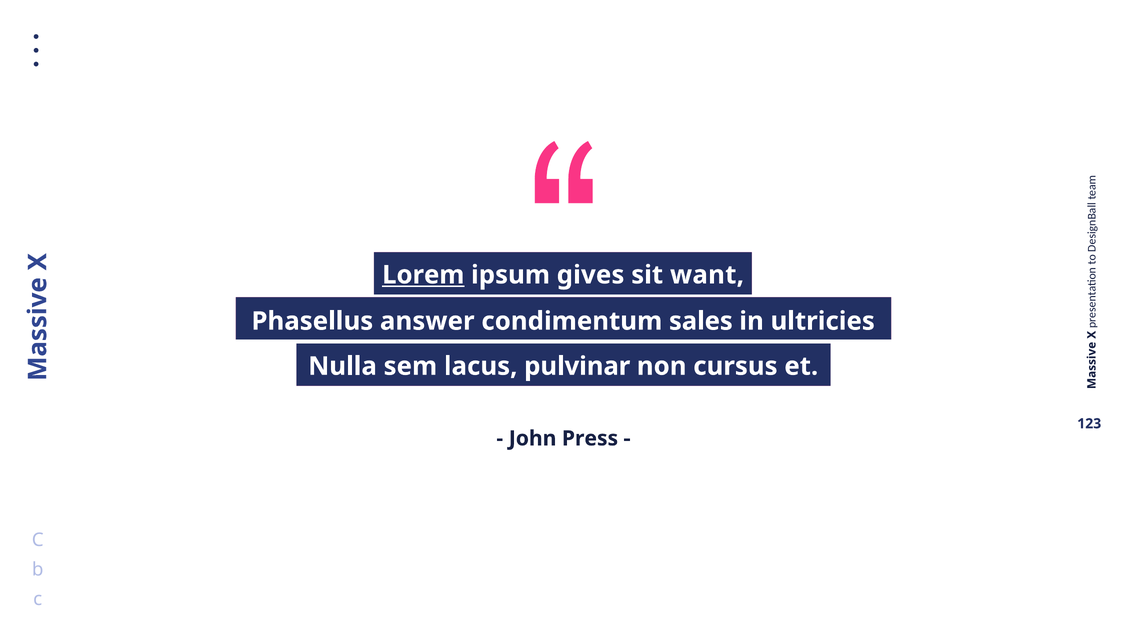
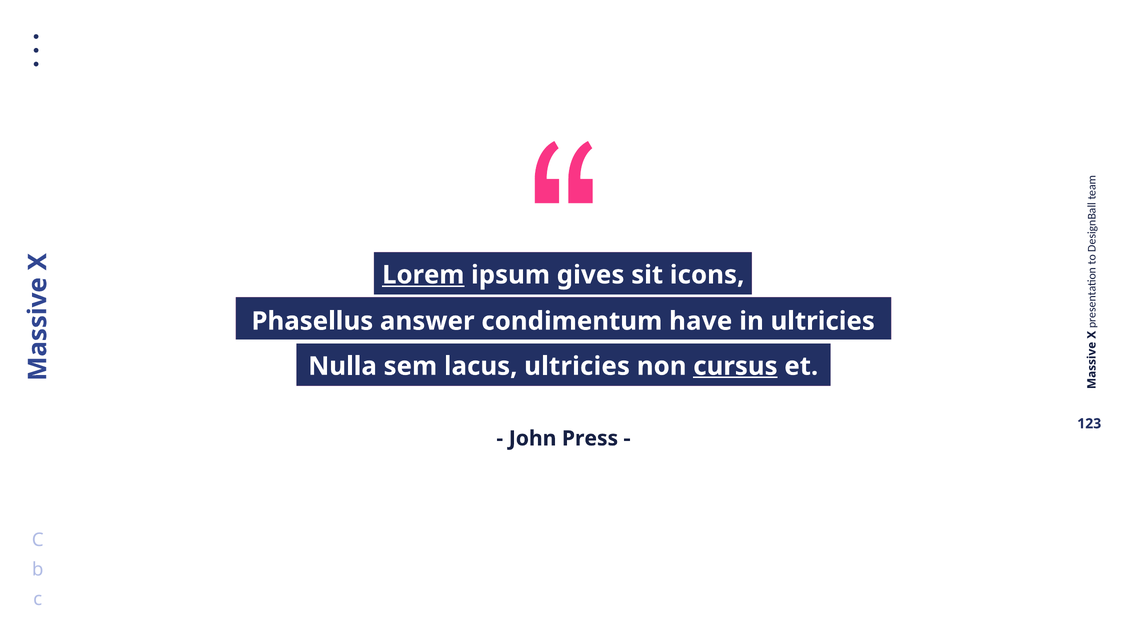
want: want -> icons
sales: sales -> have
lacus pulvinar: pulvinar -> ultricies
cursus underline: none -> present
